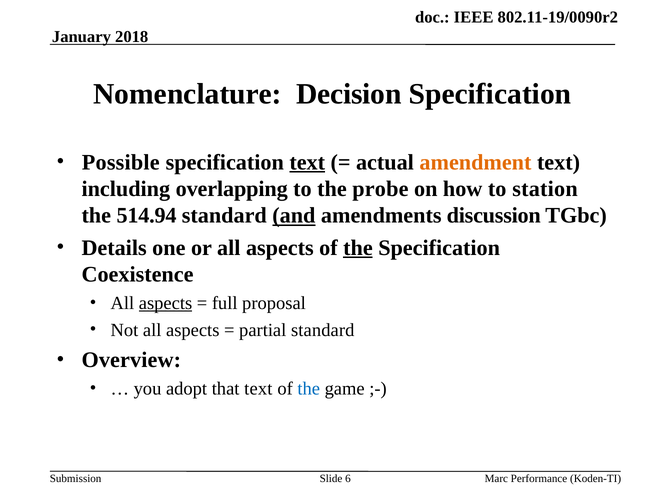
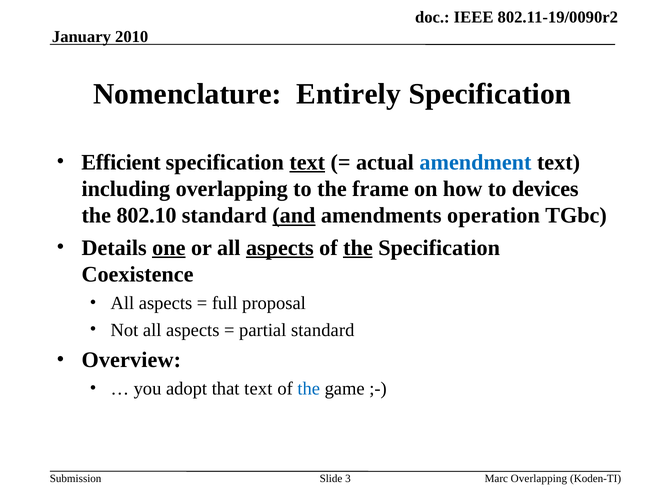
2018: 2018 -> 2010
Decision: Decision -> Entirely
Possible: Possible -> Efficient
amendment colour: orange -> blue
probe: probe -> frame
station: station -> devices
514.94: 514.94 -> 802.10
discussion: discussion -> operation
one underline: none -> present
aspects at (280, 248) underline: none -> present
aspects at (166, 303) underline: present -> none
6: 6 -> 3
Marc Performance: Performance -> Overlapping
